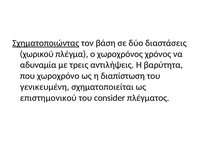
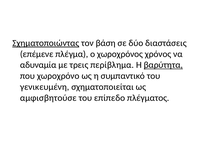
χωρικού: χωρικού -> επέμενε
αντιλήψεις: αντιλήψεις -> περίβλημα
βαρύτητα underline: none -> present
διαπίστωση: διαπίστωση -> συμπαντικό
επιστημονικού: επιστημονικού -> αμφισβητούσε
consider: consider -> επίπεδο
